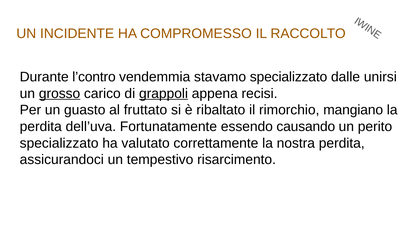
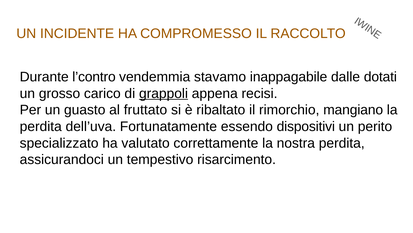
stavamo specializzato: specializzato -> inappagabile
unirsi: unirsi -> dotati
grosso underline: present -> none
causando: causando -> dispositivi
